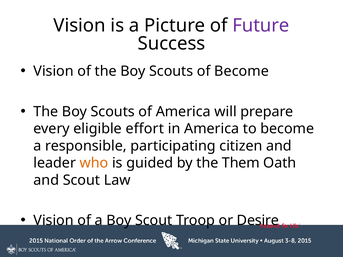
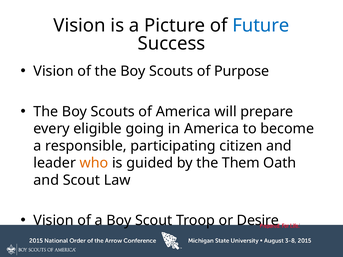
Future colour: purple -> blue
of Become: Become -> Purpose
effort: effort -> going
